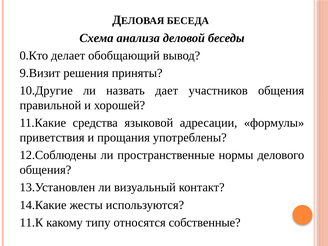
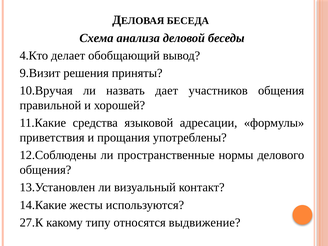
0.Кто: 0.Кто -> 4.Кто
10.Другие: 10.Другие -> 10.Вручая
11.К: 11.К -> 27.К
собственные: собственные -> выдвижение
